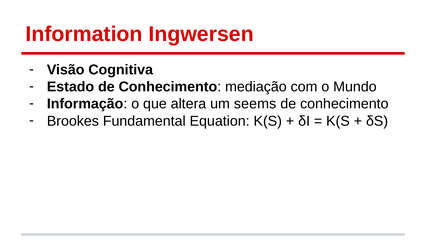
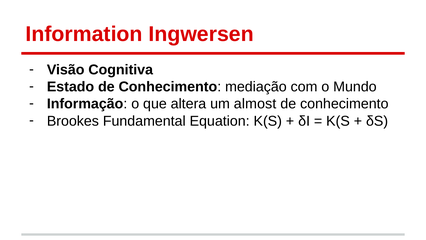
seems: seems -> almost
